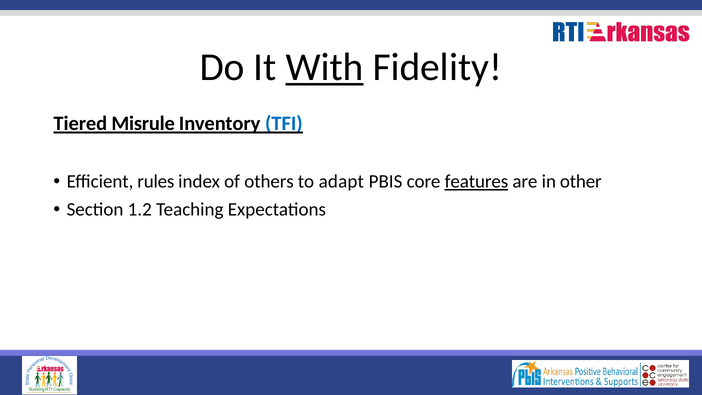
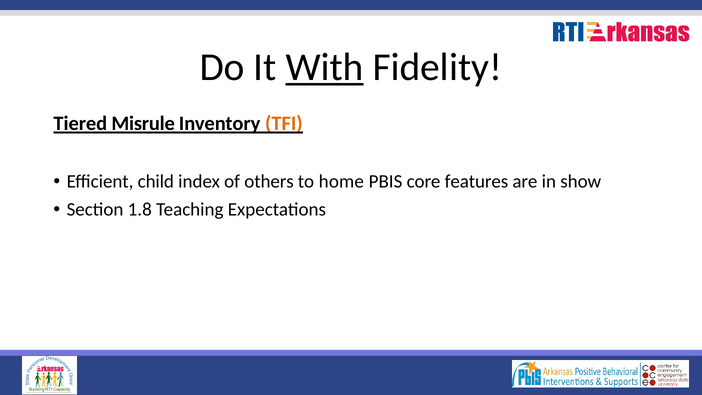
TFI colour: blue -> orange
rules: rules -> child
adapt: adapt -> home
features underline: present -> none
other: other -> show
1.2: 1.2 -> 1.8
